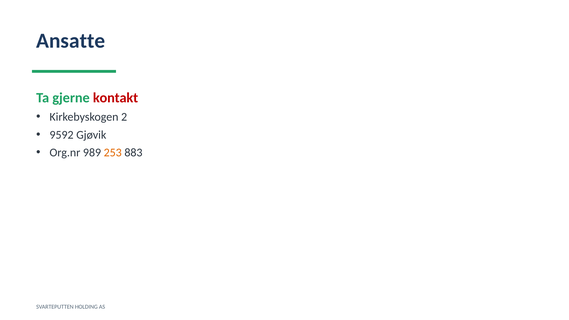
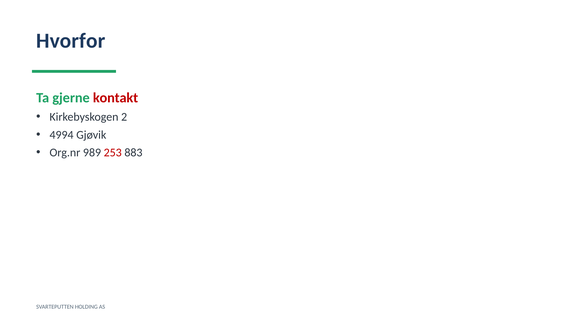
Ansatte: Ansatte -> Hvorfor
9592: 9592 -> 4994
253 colour: orange -> red
